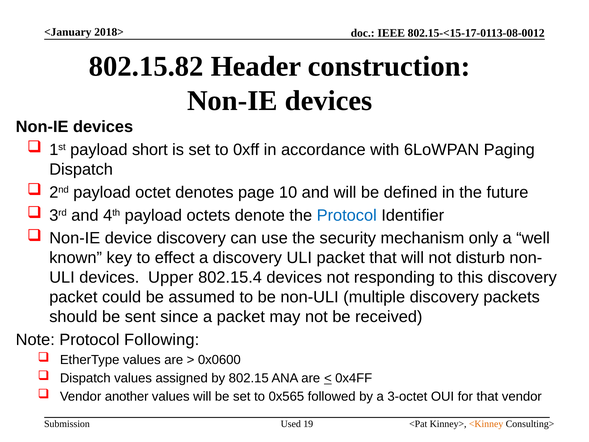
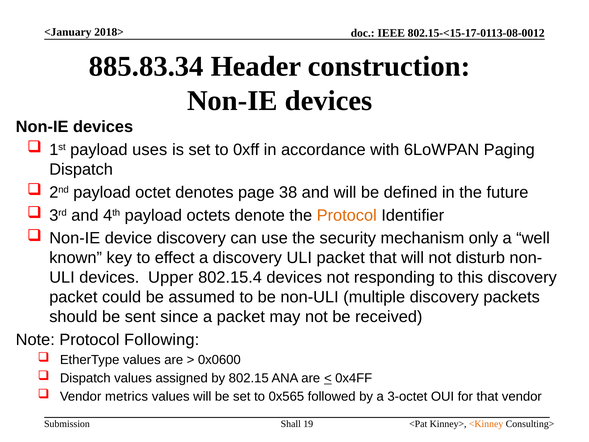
802.15.82: 802.15.82 -> 885.83.34
short: short -> uses
10: 10 -> 38
Protocol at (347, 215) colour: blue -> orange
another: another -> metrics
Used: Used -> Shall
